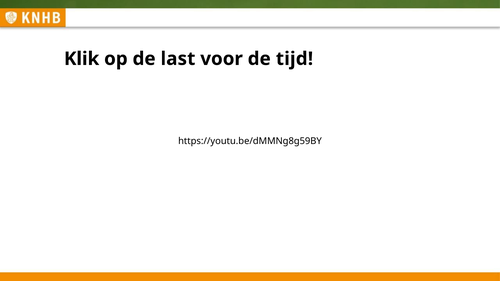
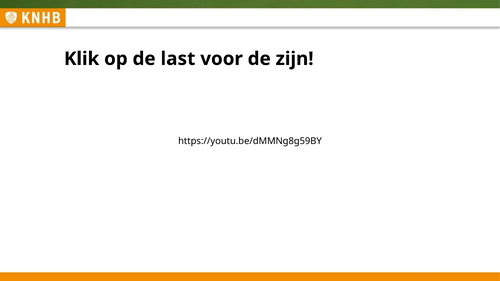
tijd: tijd -> zijn
